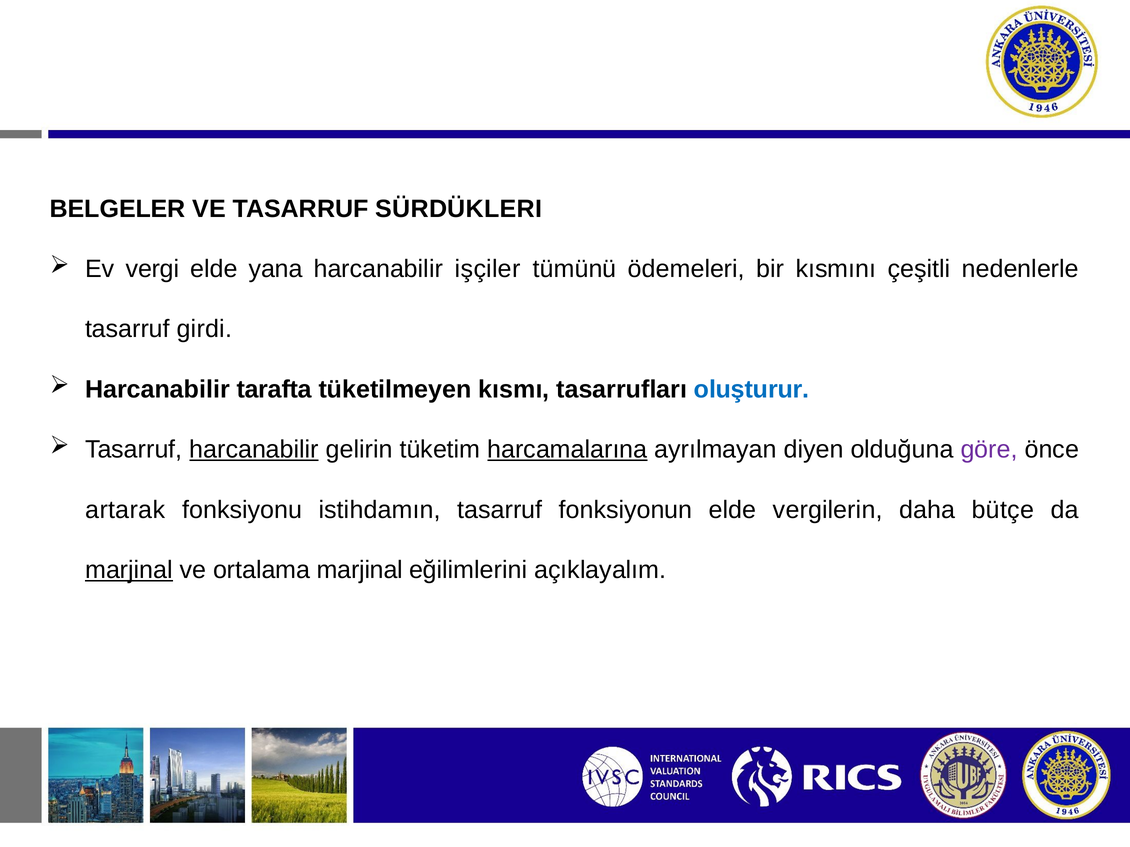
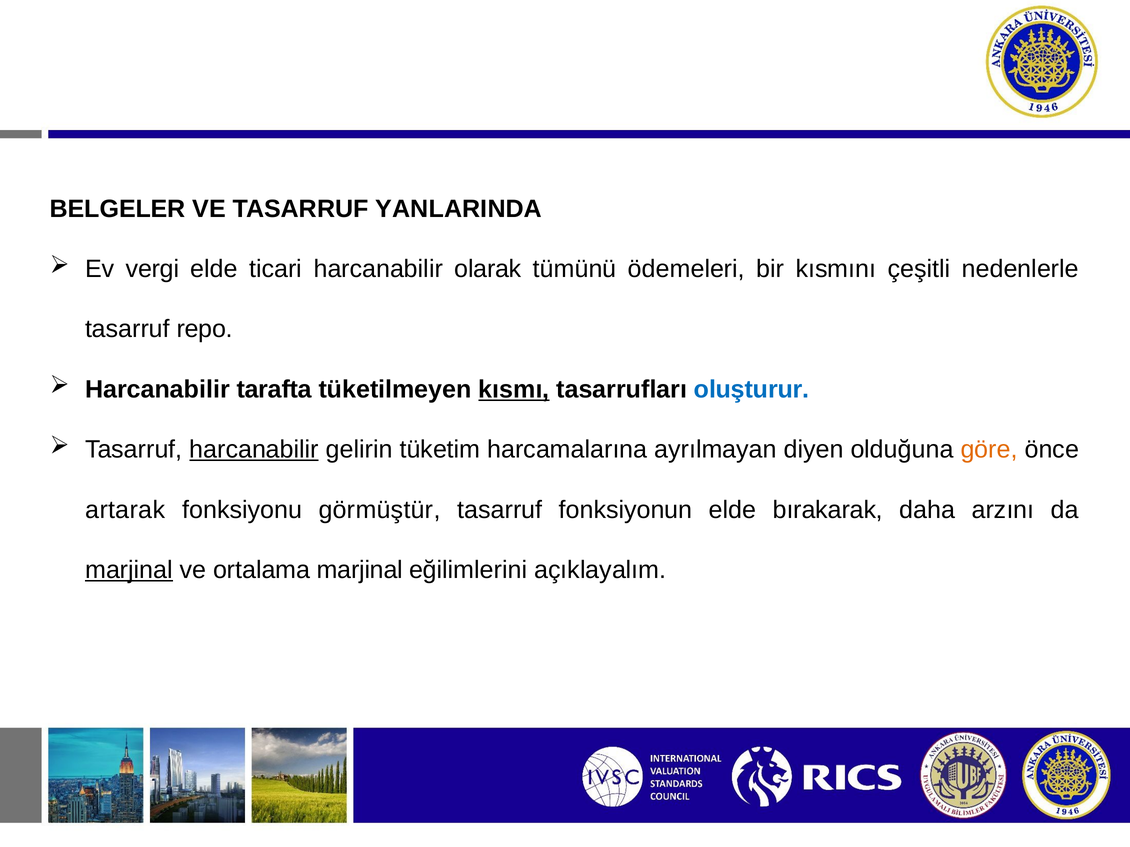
SÜRDÜKLERI: SÜRDÜKLERI -> YANLARINDA
yana: yana -> ticari
işçiler: işçiler -> olarak
girdi: girdi -> repo
kısmı underline: none -> present
harcamalarına underline: present -> none
göre colour: purple -> orange
istihdamın: istihdamın -> görmüştür
vergilerin: vergilerin -> bırakarak
bütçe: bütçe -> arzını
